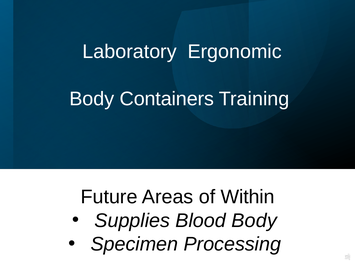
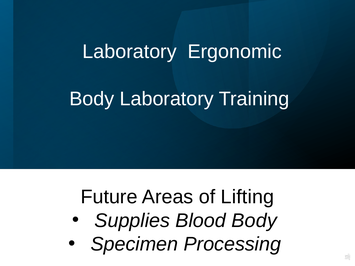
Body Containers: Containers -> Laboratory
Within: Within -> Lifting
